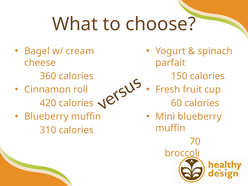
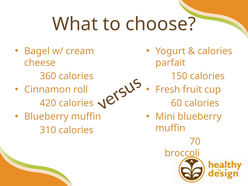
spinach at (215, 51): spinach -> calories
